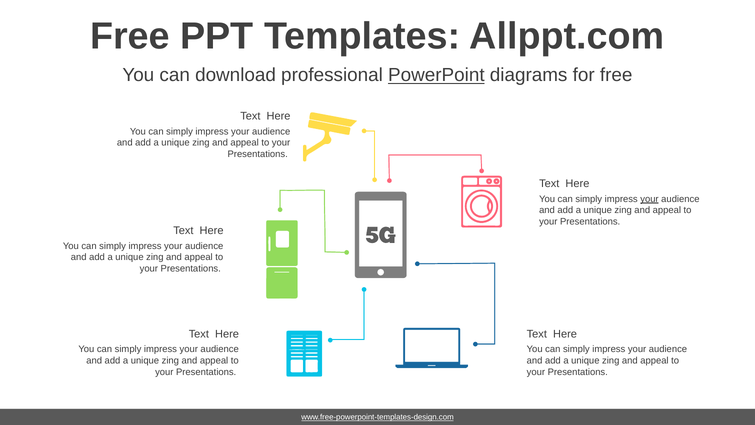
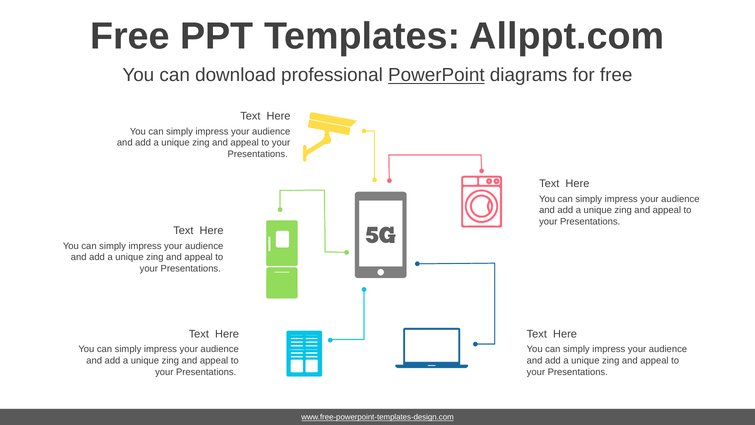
your at (649, 199) underline: present -> none
